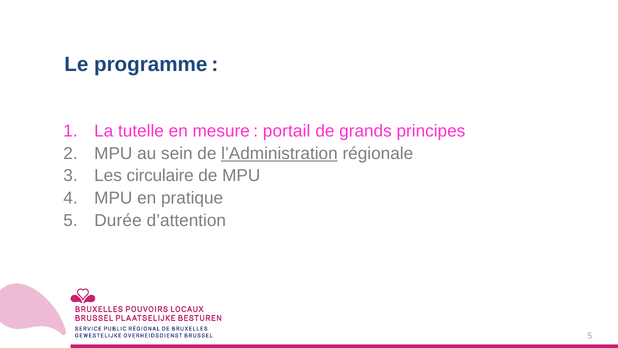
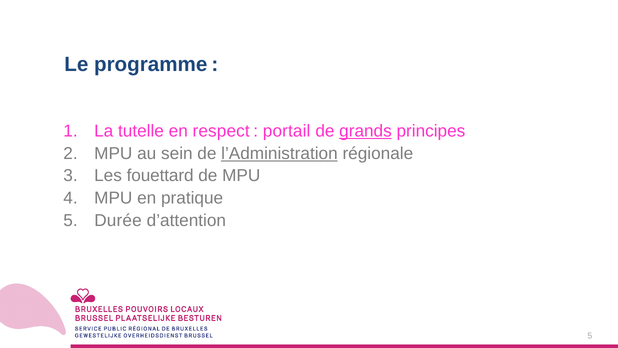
mesure: mesure -> respect
grands underline: none -> present
circulaire: circulaire -> fouettard
